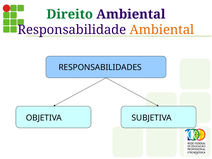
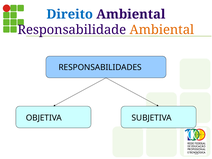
Direito colour: green -> blue
